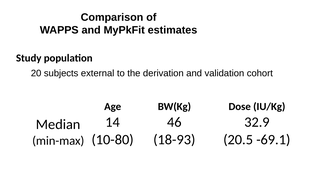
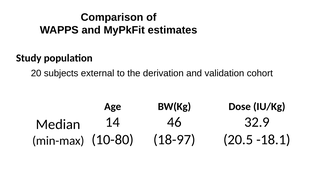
18-93: 18-93 -> 18-97
-69.1: -69.1 -> -18.1
